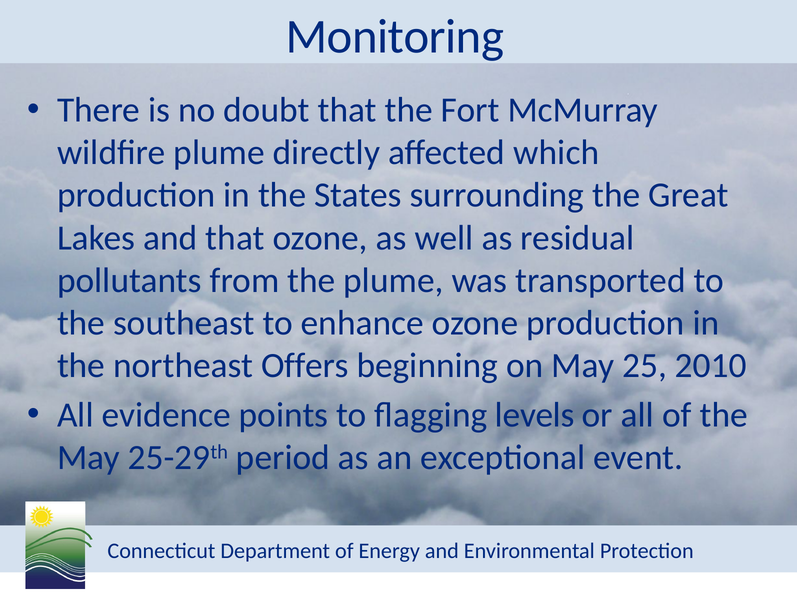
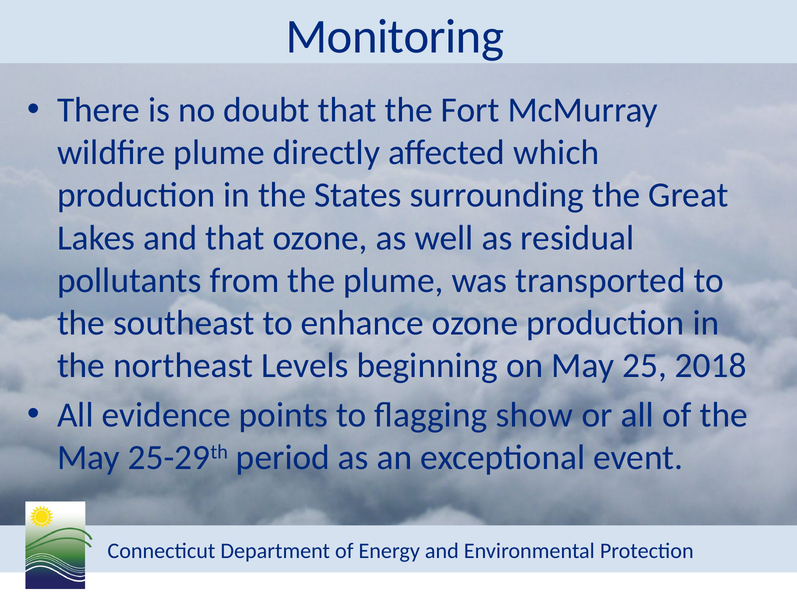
Offers: Offers -> Levels
2010: 2010 -> 2018
levels: levels -> show
